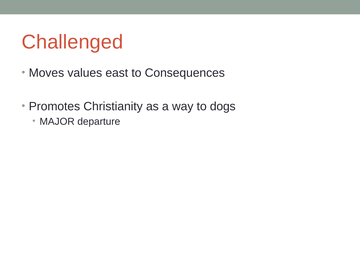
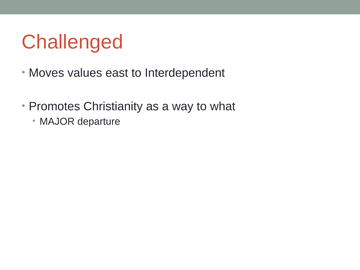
Consequences: Consequences -> Interdependent
dogs: dogs -> what
